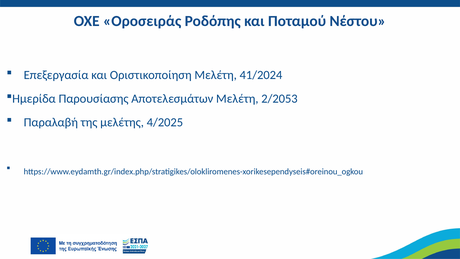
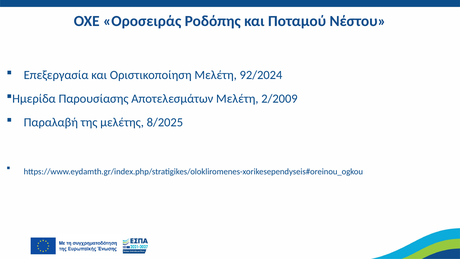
41/2024: 41/2024 -> 92/2024
2/2053: 2/2053 -> 2/2009
4/2025: 4/2025 -> 8/2025
